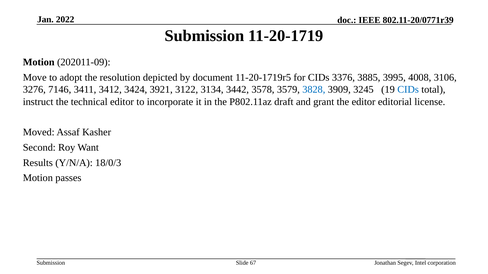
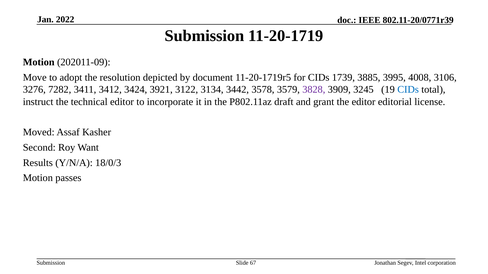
3376: 3376 -> 1739
7146: 7146 -> 7282
3828 colour: blue -> purple
